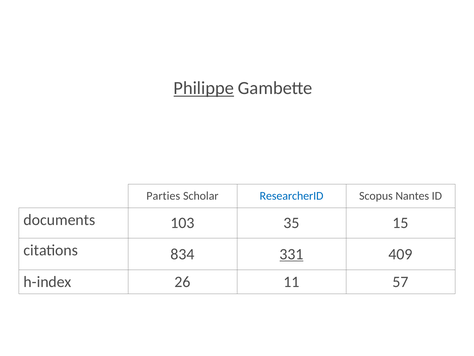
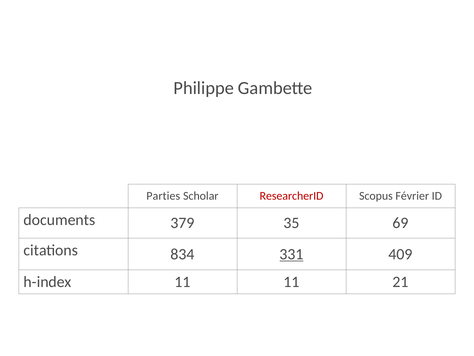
Philippe underline: present -> none
ResearcherID colour: blue -> red
Nantes: Nantes -> Février
103: 103 -> 379
15: 15 -> 69
h-index 26: 26 -> 11
57: 57 -> 21
